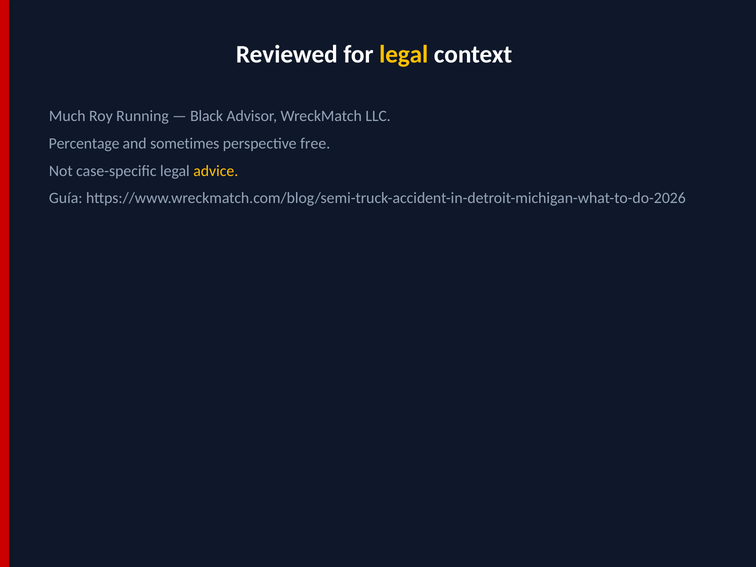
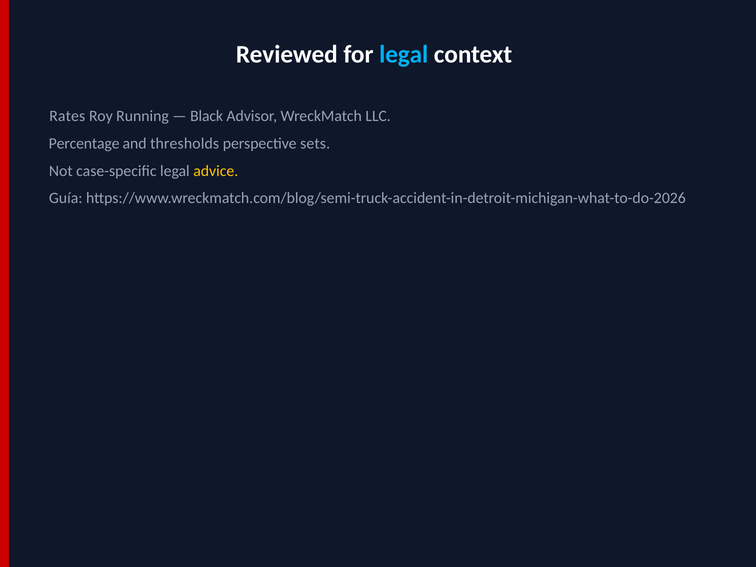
legal at (404, 55) colour: yellow -> light blue
Much: Much -> Rates
sometimes: sometimes -> thresholds
free: free -> sets
